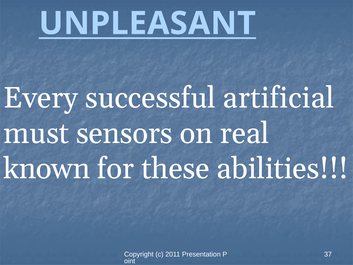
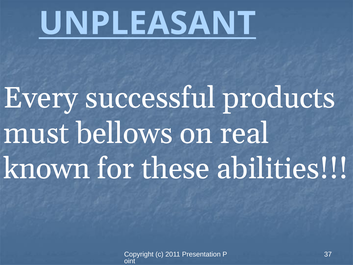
artificial: artificial -> products
sensors: sensors -> bellows
